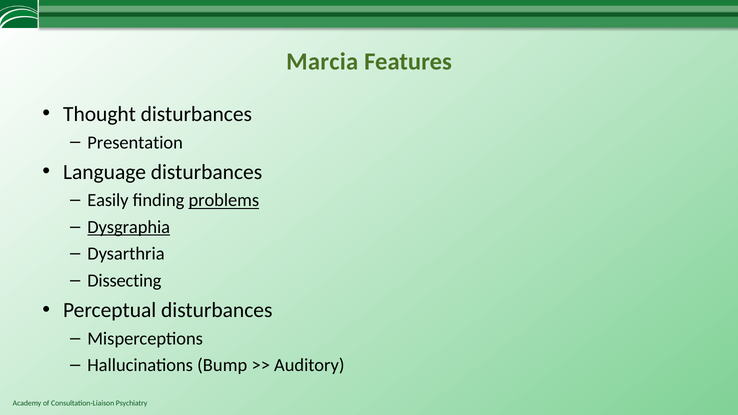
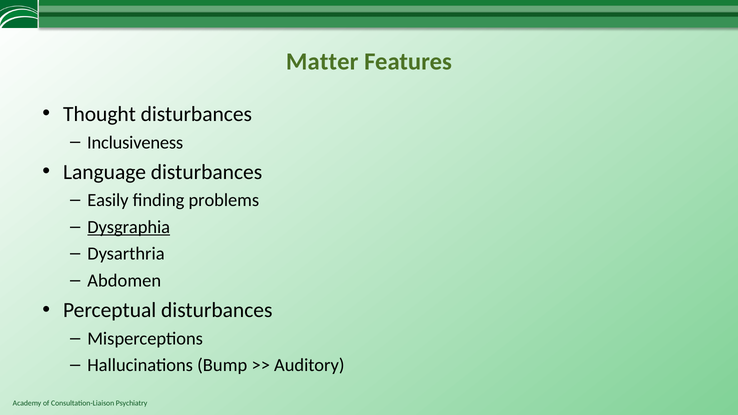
Marcia: Marcia -> Matter
Presentation: Presentation -> Inclusiveness
problems underline: present -> none
Dissecting: Dissecting -> Abdomen
